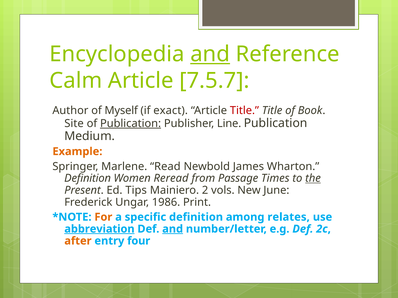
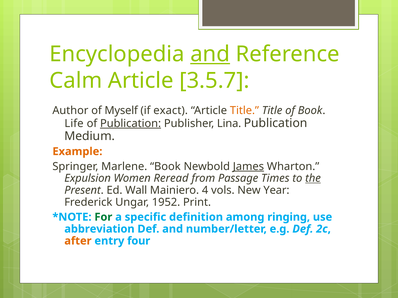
7.5.7: 7.5.7 -> 3.5.7
Title at (244, 111) colour: red -> orange
Site: Site -> Life
Line: Line -> Lina
Marlene Read: Read -> Book
James underline: none -> present
Definition at (88, 179): Definition -> Expulsion
Tips: Tips -> Wall
2: 2 -> 4
June: June -> Year
1986: 1986 -> 1952
For colour: orange -> green
relates: relates -> ringing
abbreviation underline: present -> none
and at (173, 229) underline: present -> none
